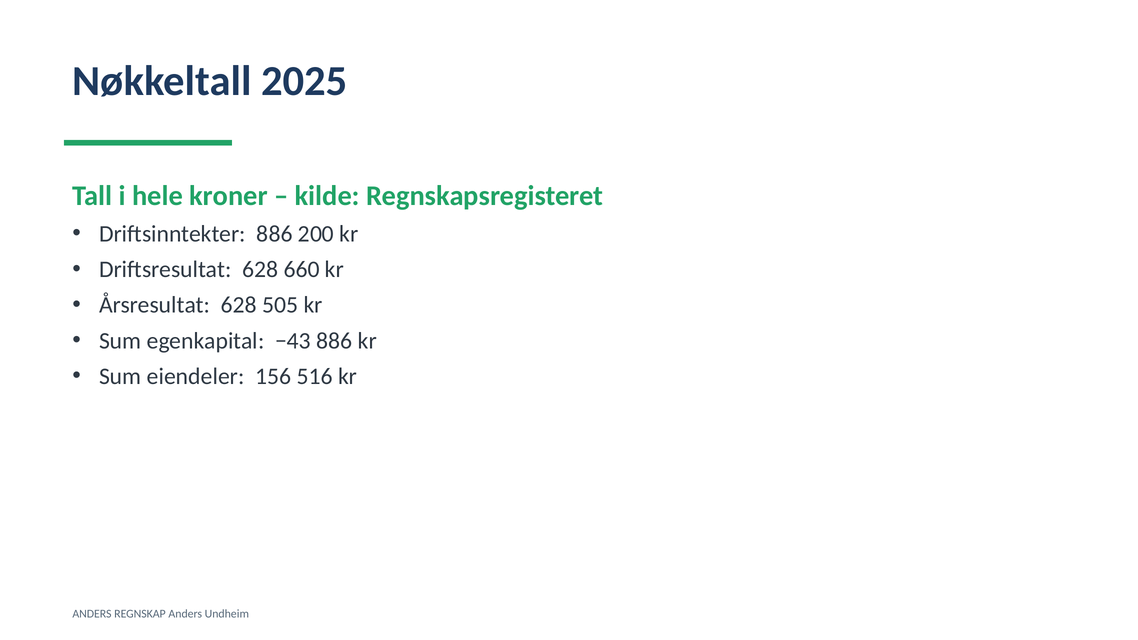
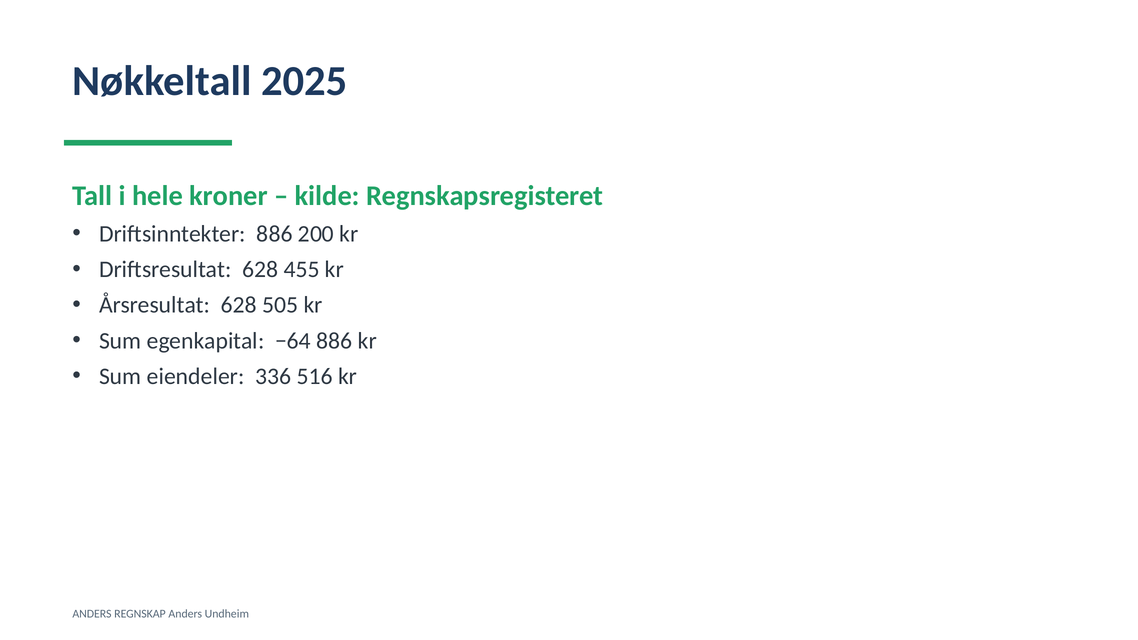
660: 660 -> 455
−43: −43 -> −64
156: 156 -> 336
